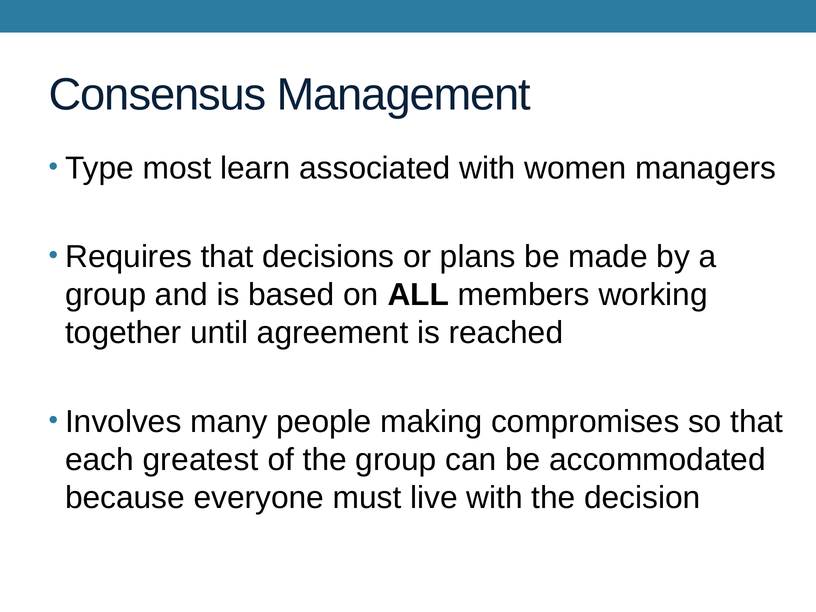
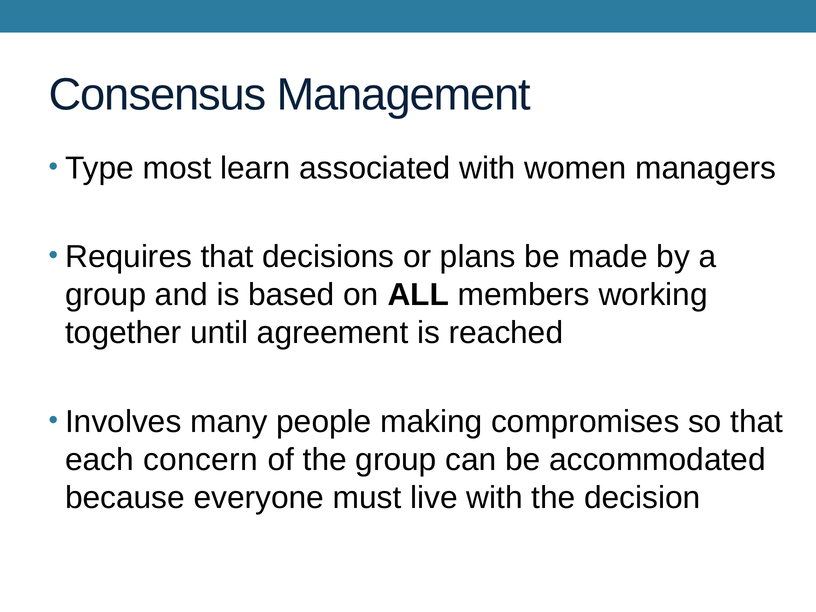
greatest: greatest -> concern
